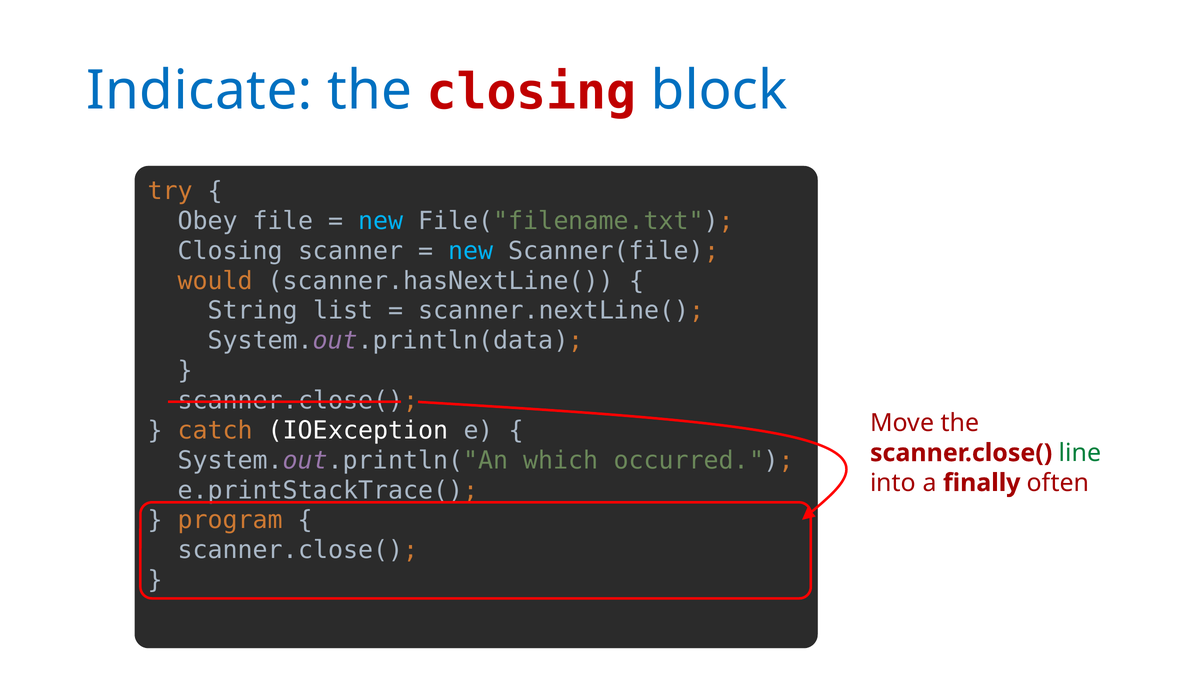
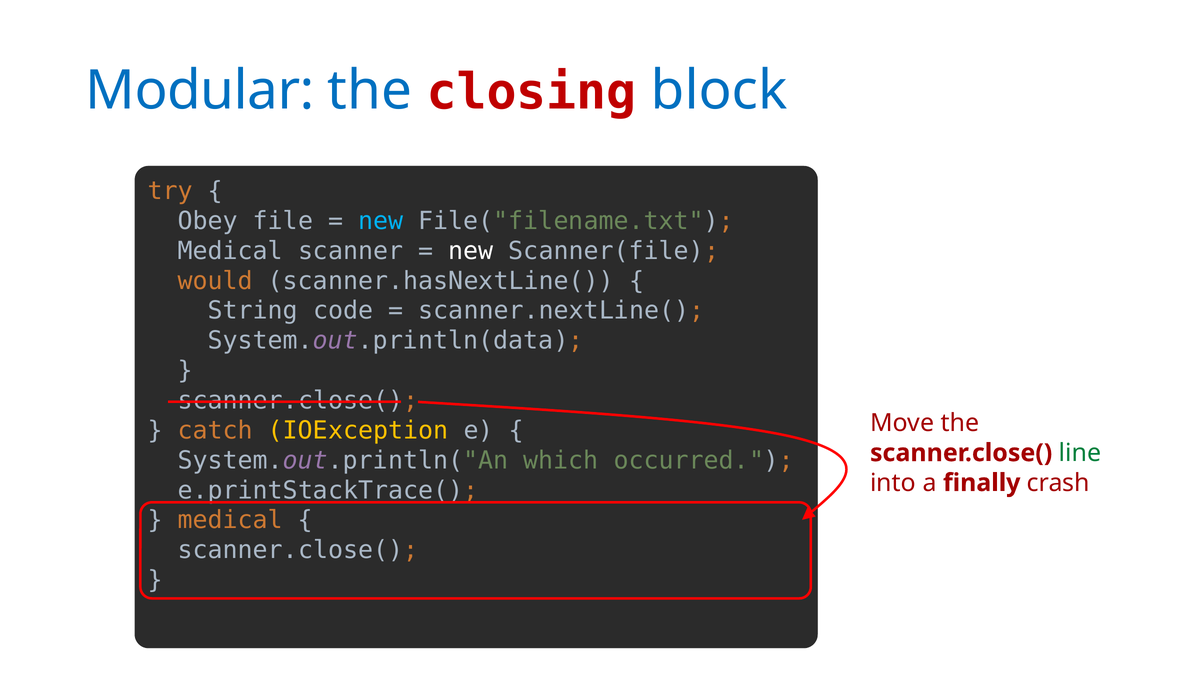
Indicate: Indicate -> Modular
Closing at (230, 251): Closing -> Medical
new at (471, 251) colour: light blue -> white
list: list -> code
IOException colour: white -> yellow
often: often -> crash
program at (230, 520): program -> medical
